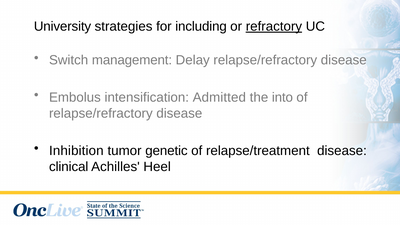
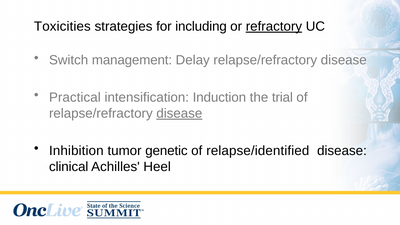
University: University -> Toxicities
Embolus: Embolus -> Practical
Admitted: Admitted -> Induction
into: into -> trial
disease at (179, 114) underline: none -> present
relapse/treatment: relapse/treatment -> relapse/identified
